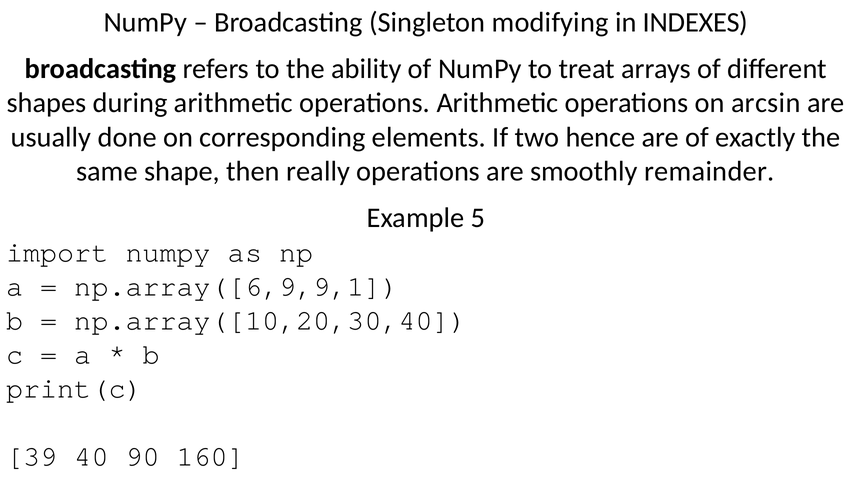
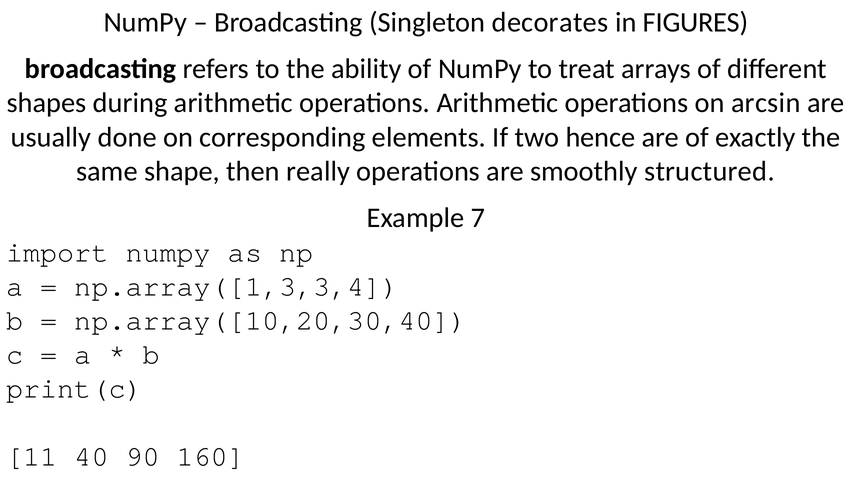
modifying: modifying -> decorates
INDEXES: INDEXES -> FIGURES
remainder: remainder -> structured
5: 5 -> 7
np.array([6,9,9,1: np.array([6,9,9,1 -> np.array([1,3,3,4
39: 39 -> 11
